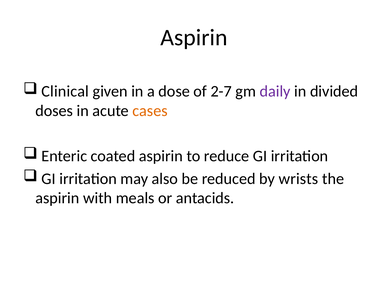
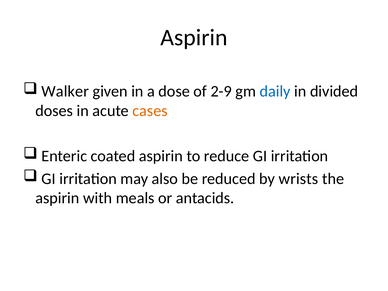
Clinical: Clinical -> Walker
2-7: 2-7 -> 2-9
daily colour: purple -> blue
